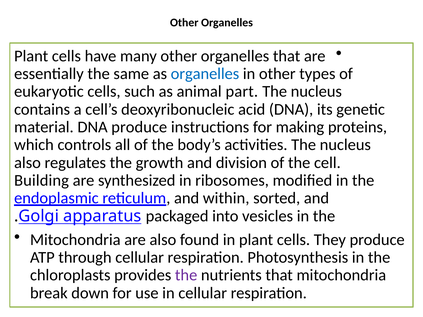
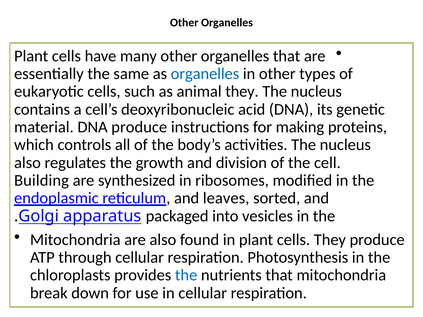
animal part: part -> they
within: within -> leaves
the at (186, 275) colour: purple -> blue
